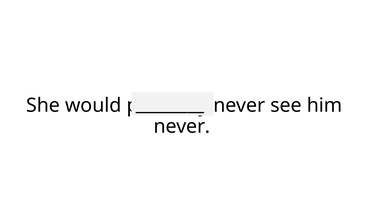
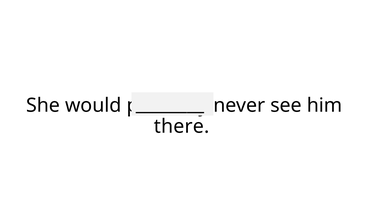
never at (182, 126): never -> there
